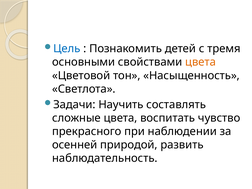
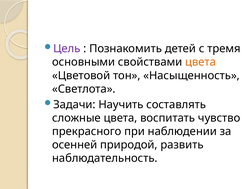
Цель colour: blue -> purple
